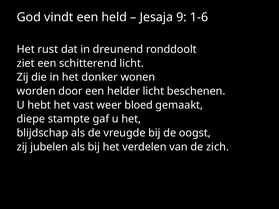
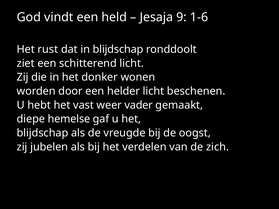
in dreunend: dreunend -> blijdschap
bloed: bloed -> vader
stampte: stampte -> hemelse
